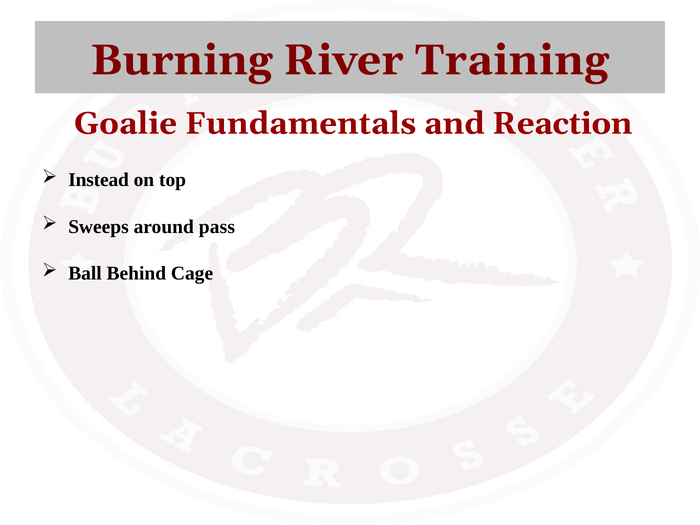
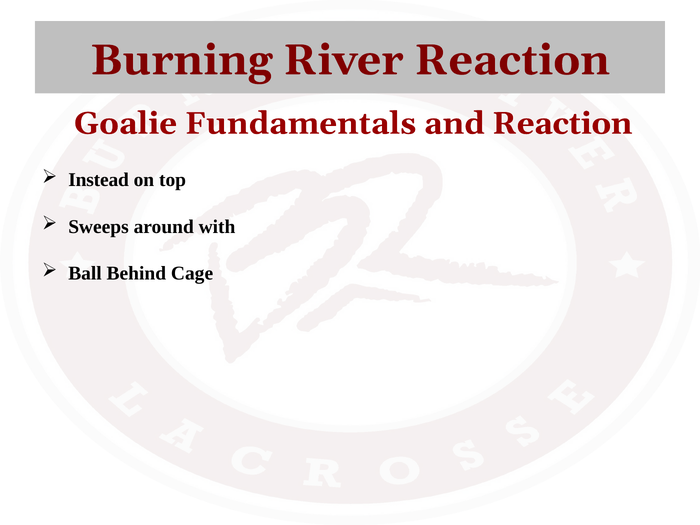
River Training: Training -> Reaction
pass: pass -> with
